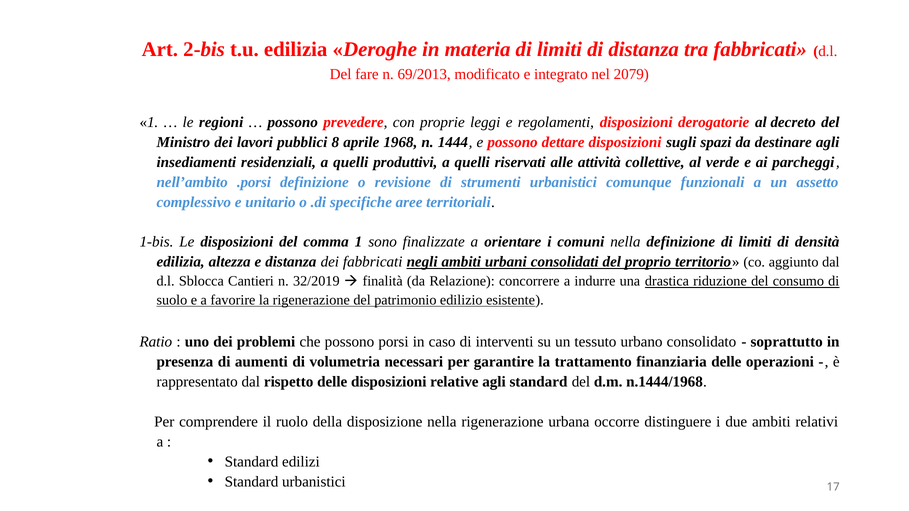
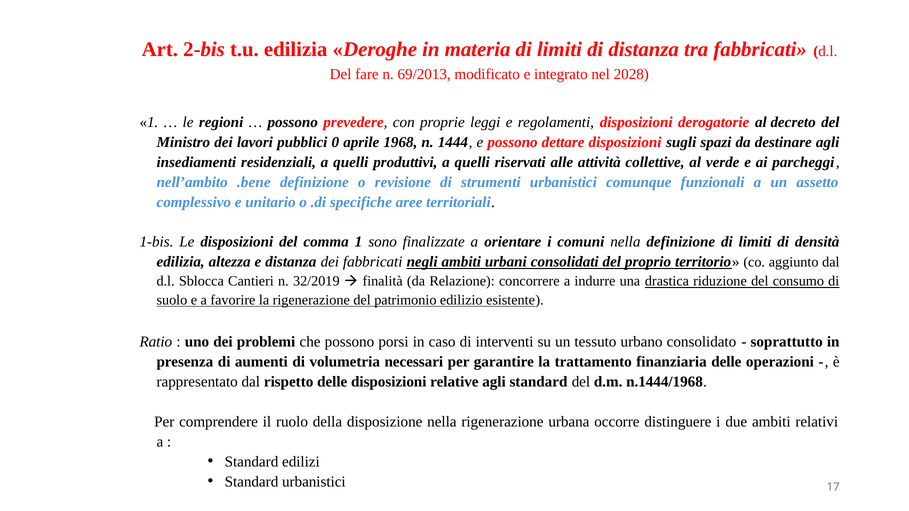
2079: 2079 -> 2028
8: 8 -> 0
.porsi: .porsi -> .bene
